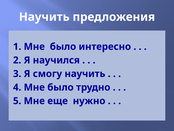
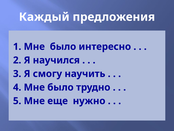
Научить at (44, 17): Научить -> Каждый
